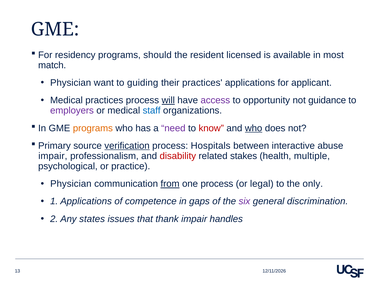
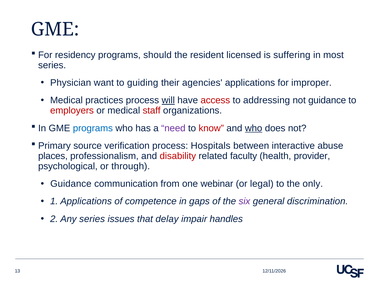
available: available -> suffering
match at (52, 65): match -> series
their practices: practices -> agencies
applicant: applicant -> improper
access colour: purple -> red
opportunity: opportunity -> addressing
employers colour: purple -> red
staff colour: blue -> red
programs at (93, 128) colour: orange -> blue
verification underline: present -> none
impair at (53, 156): impair -> places
stakes: stakes -> faculty
multiple: multiple -> provider
practice: practice -> through
Physician at (71, 184): Physician -> Guidance
from underline: present -> none
one process: process -> webinar
Any states: states -> series
thank: thank -> delay
